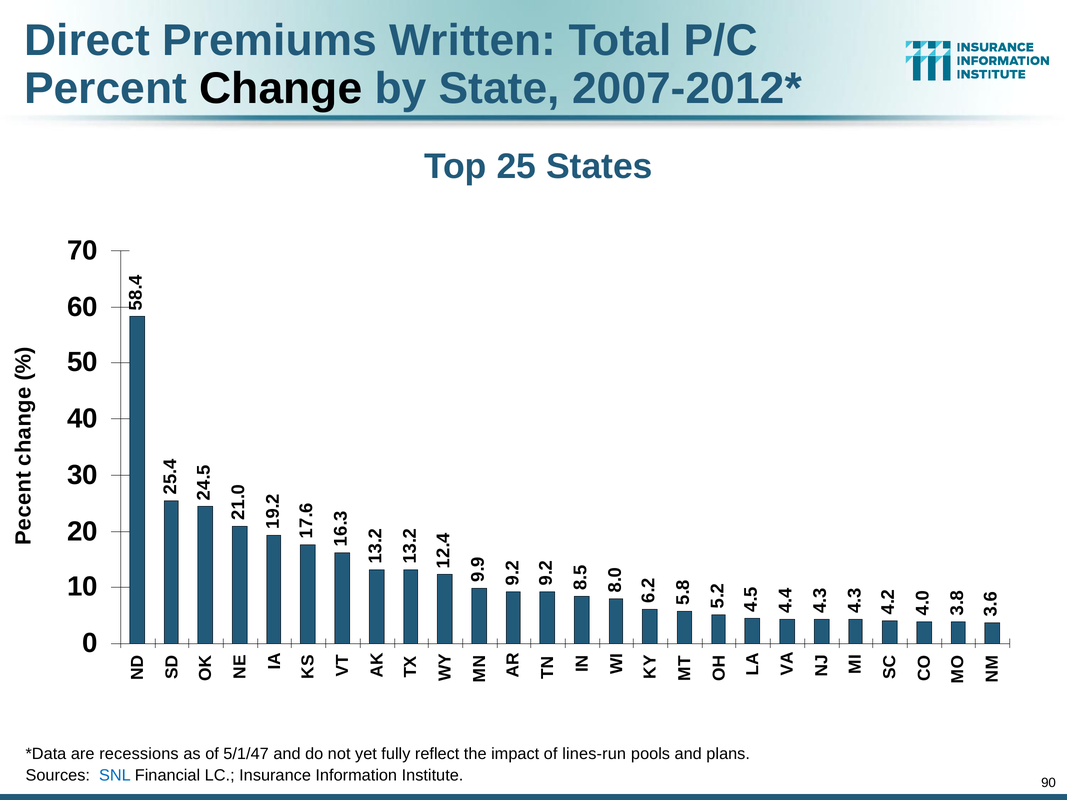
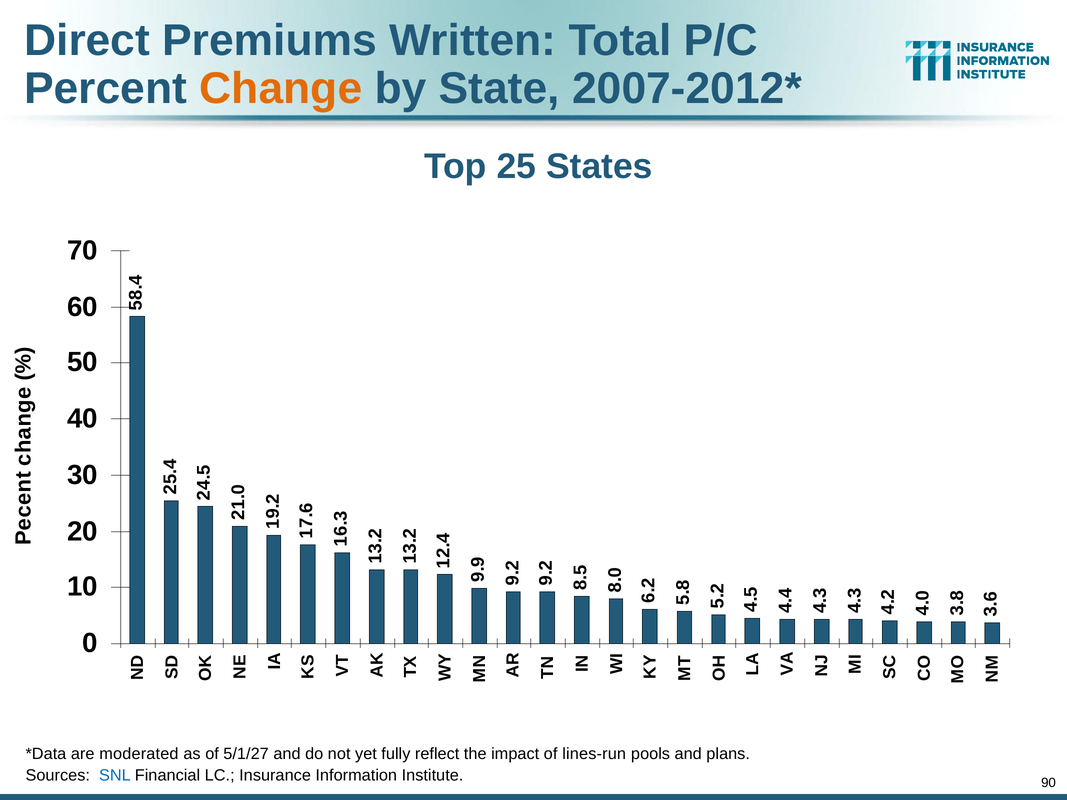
Change colour: black -> orange
recessions: recessions -> moderated
5/1/47: 5/1/47 -> 5/1/27
